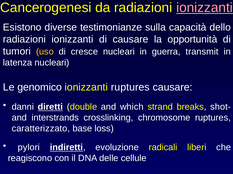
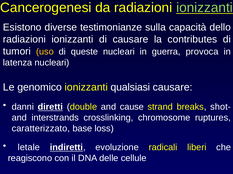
ionizzanti at (204, 8) colour: pink -> light green
opportunità: opportunità -> contributes
cresce: cresce -> queste
transmit: transmit -> provoca
ionizzanti ruptures: ruptures -> qualsiasi
which: which -> cause
pylori: pylori -> letale
